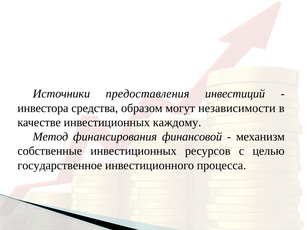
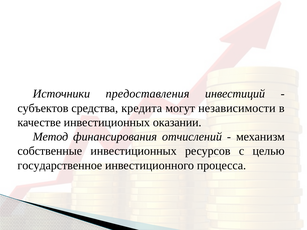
инвестора: инвестора -> субъектов
образом: образом -> кредита
каждому: каждому -> оказании
финансовой: финансовой -> отчислений
